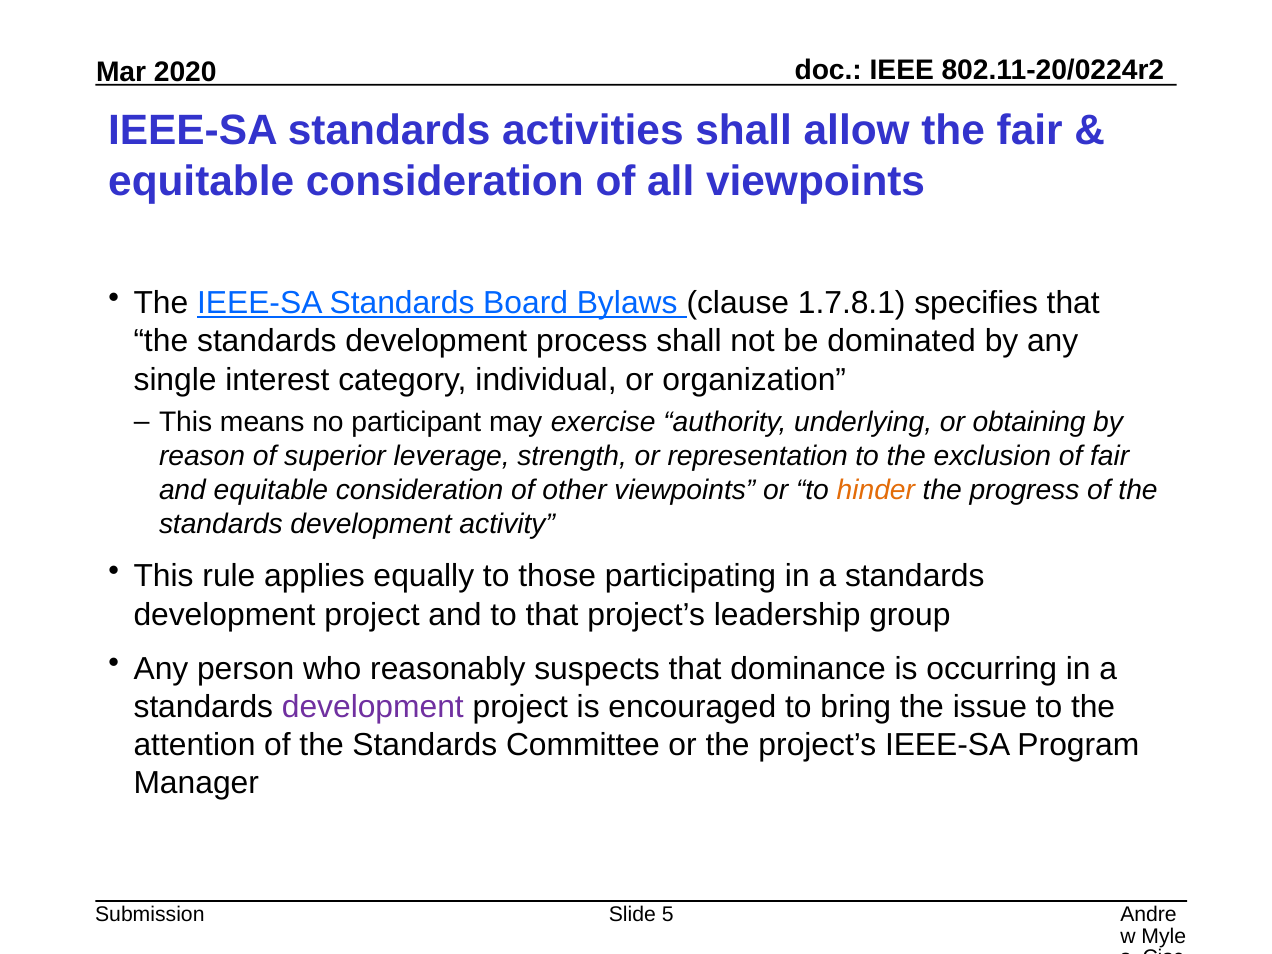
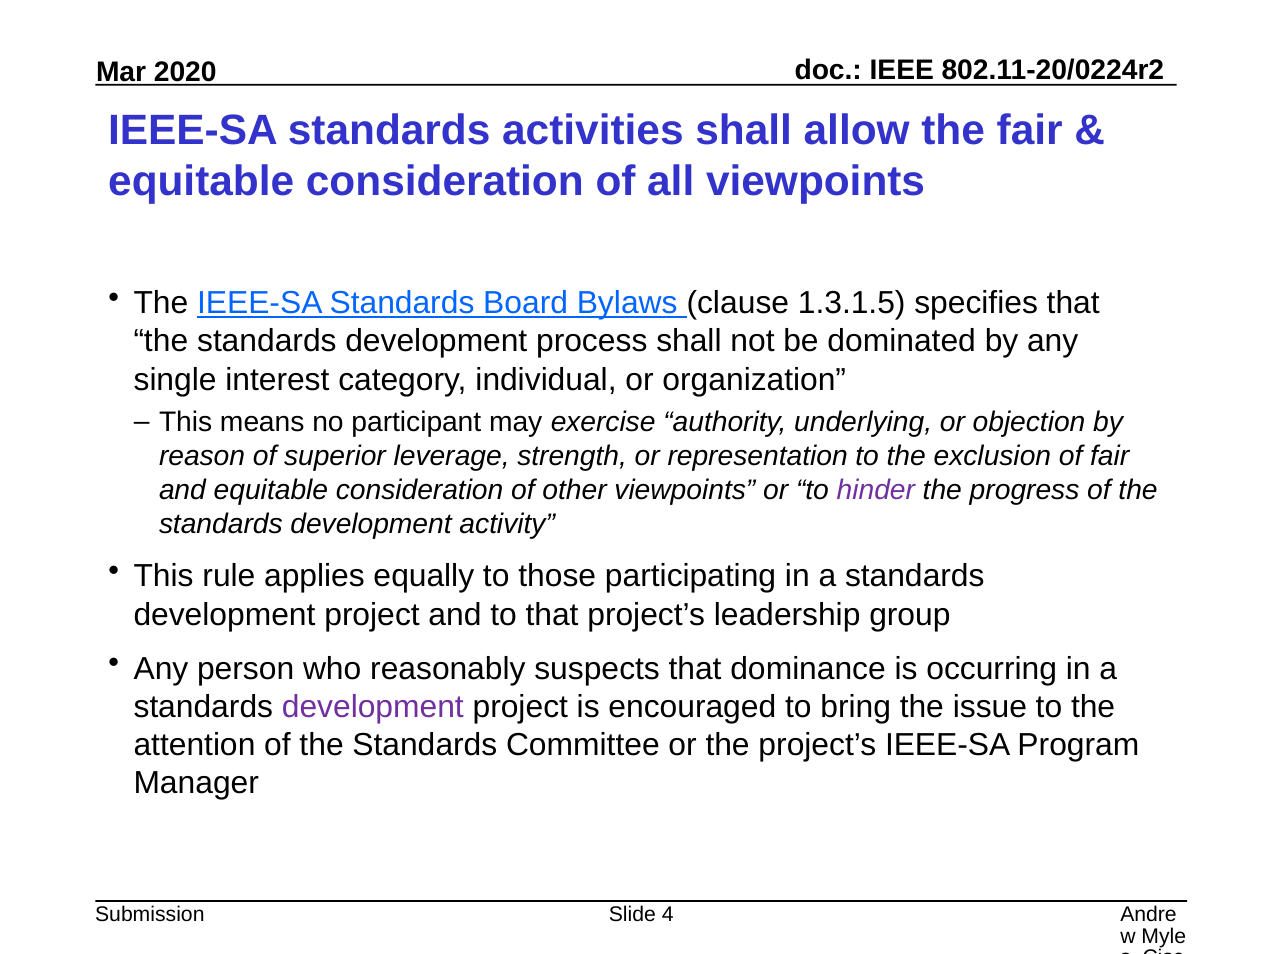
1.7.8.1: 1.7.8.1 -> 1.3.1.5
obtaining: obtaining -> objection
hinder colour: orange -> purple
5: 5 -> 4
